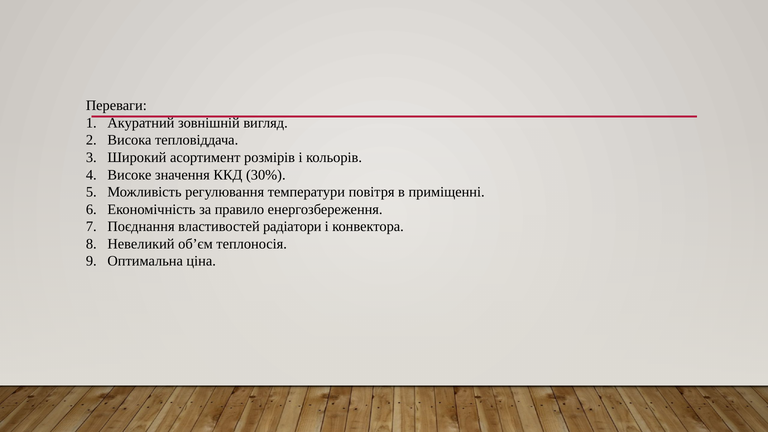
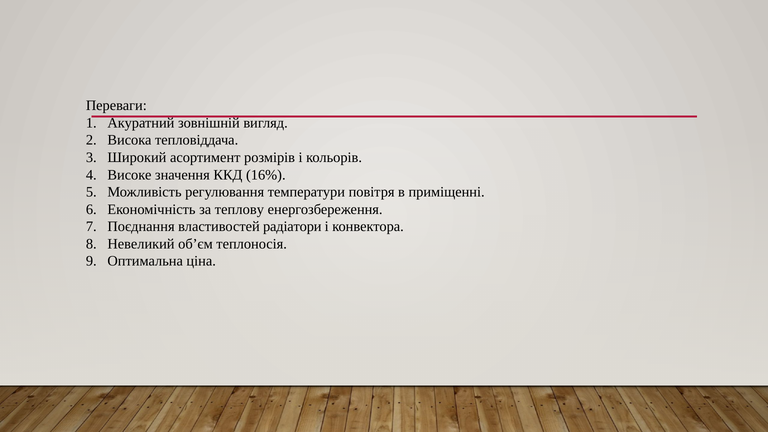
30%: 30% -> 16%
правило: правило -> теплову
